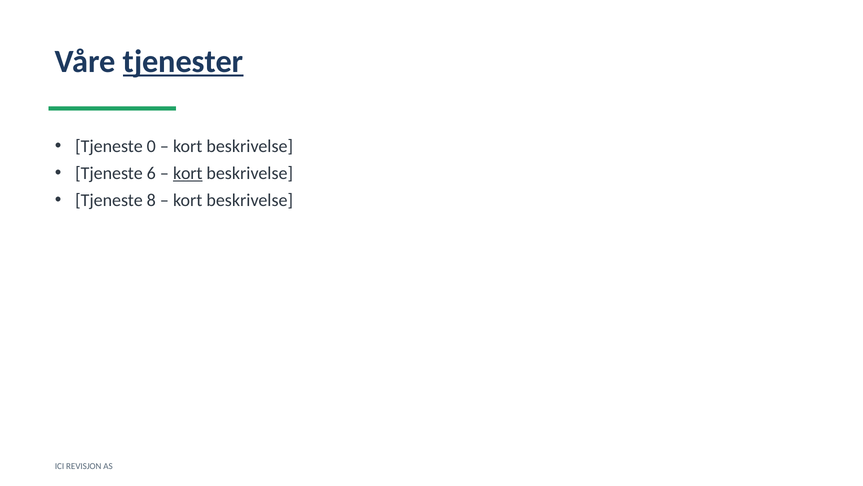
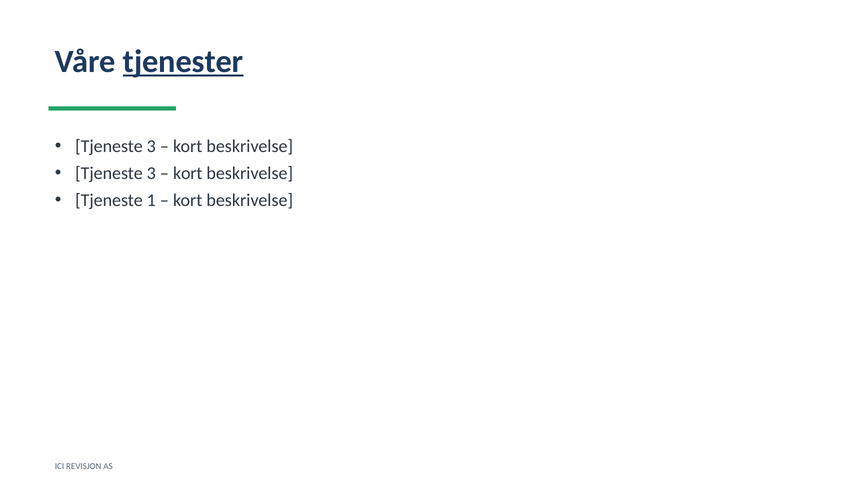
0 at (151, 146): 0 -> 3
6 at (151, 173): 6 -> 3
kort at (188, 173) underline: present -> none
8: 8 -> 1
